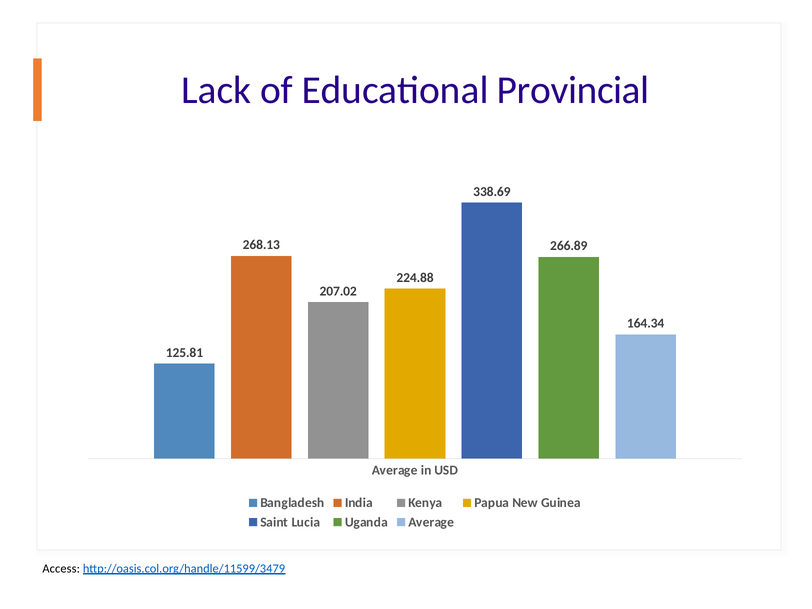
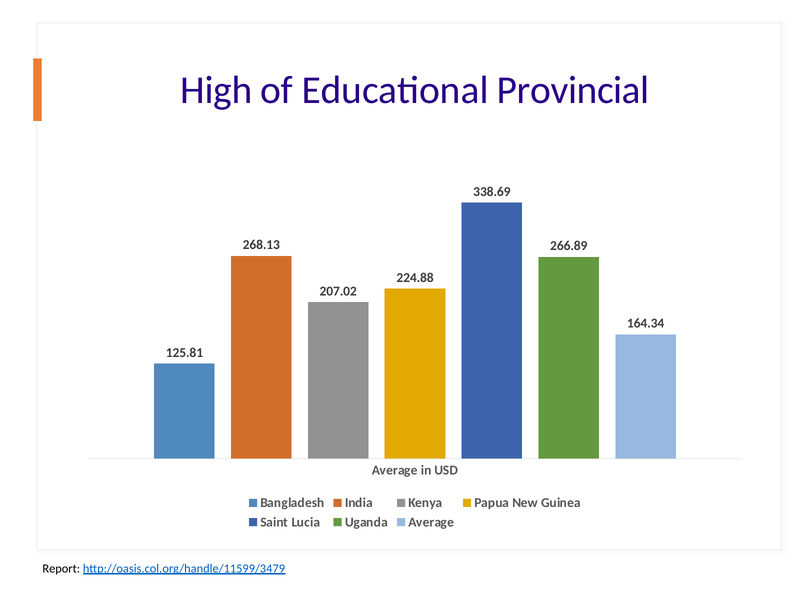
Lack: Lack -> High
Access: Access -> Report
